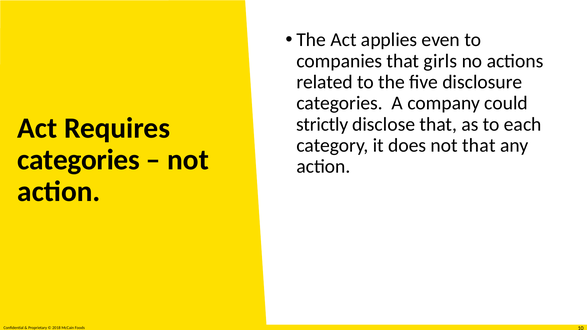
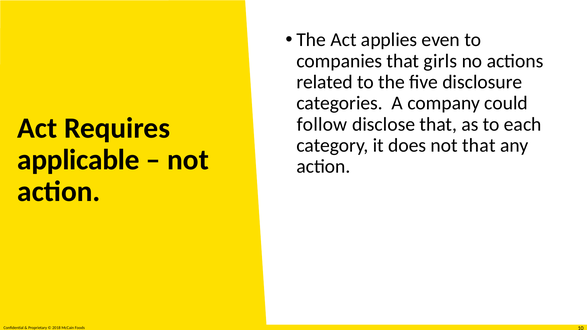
strictly: strictly -> follow
categories at (78, 160): categories -> applicable
